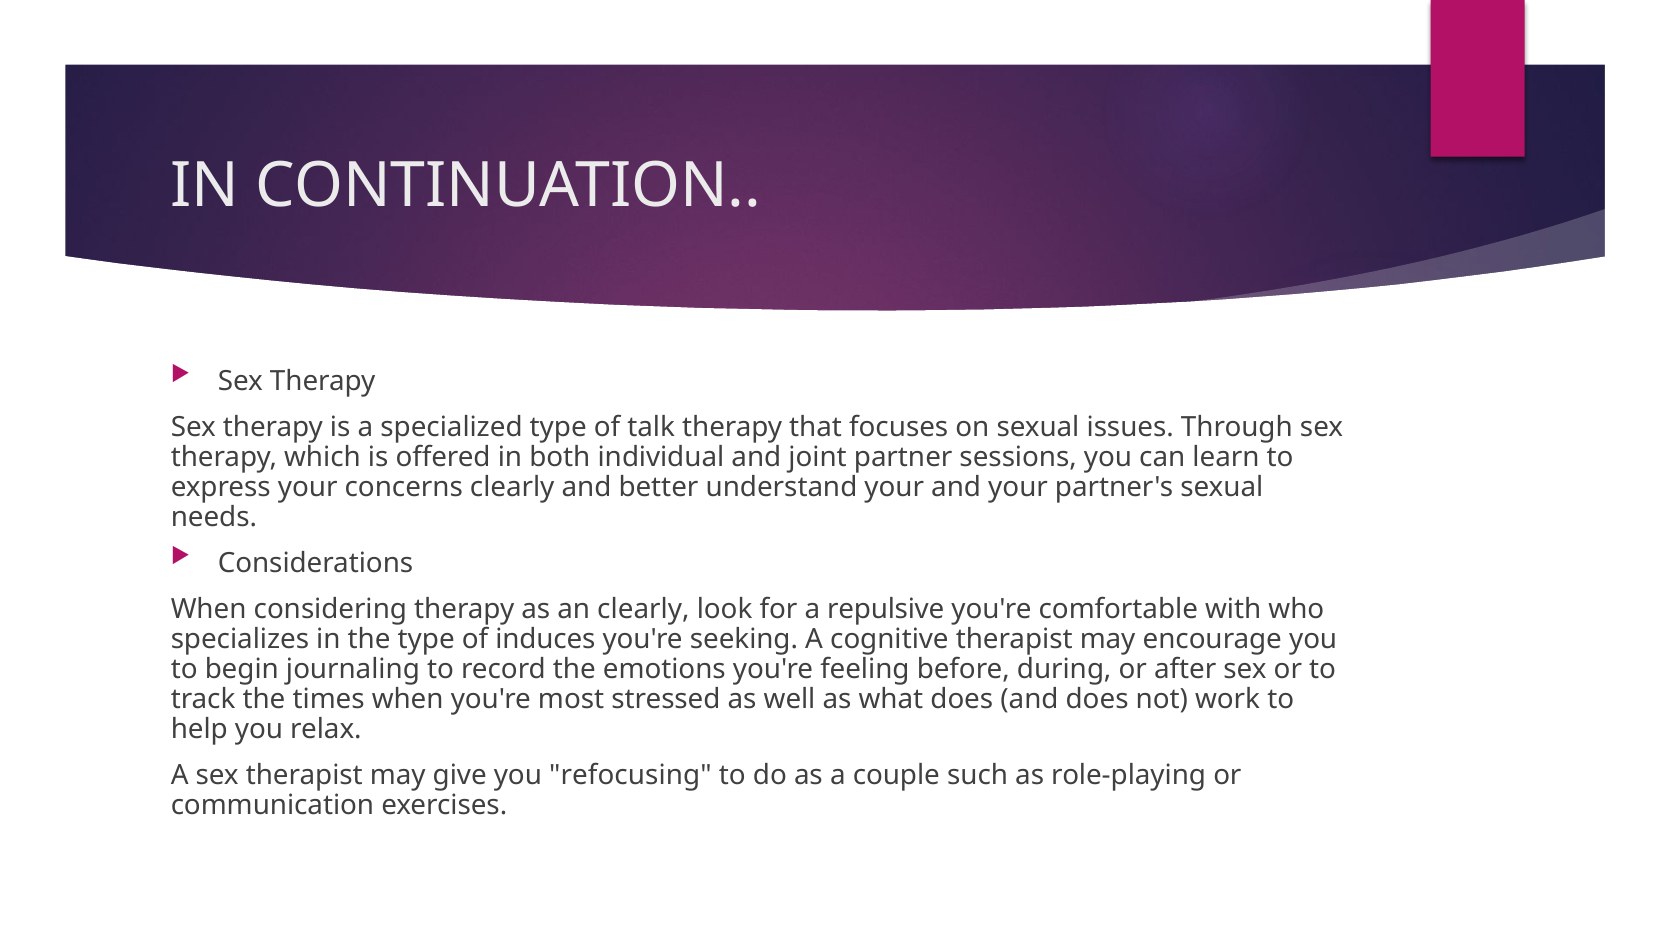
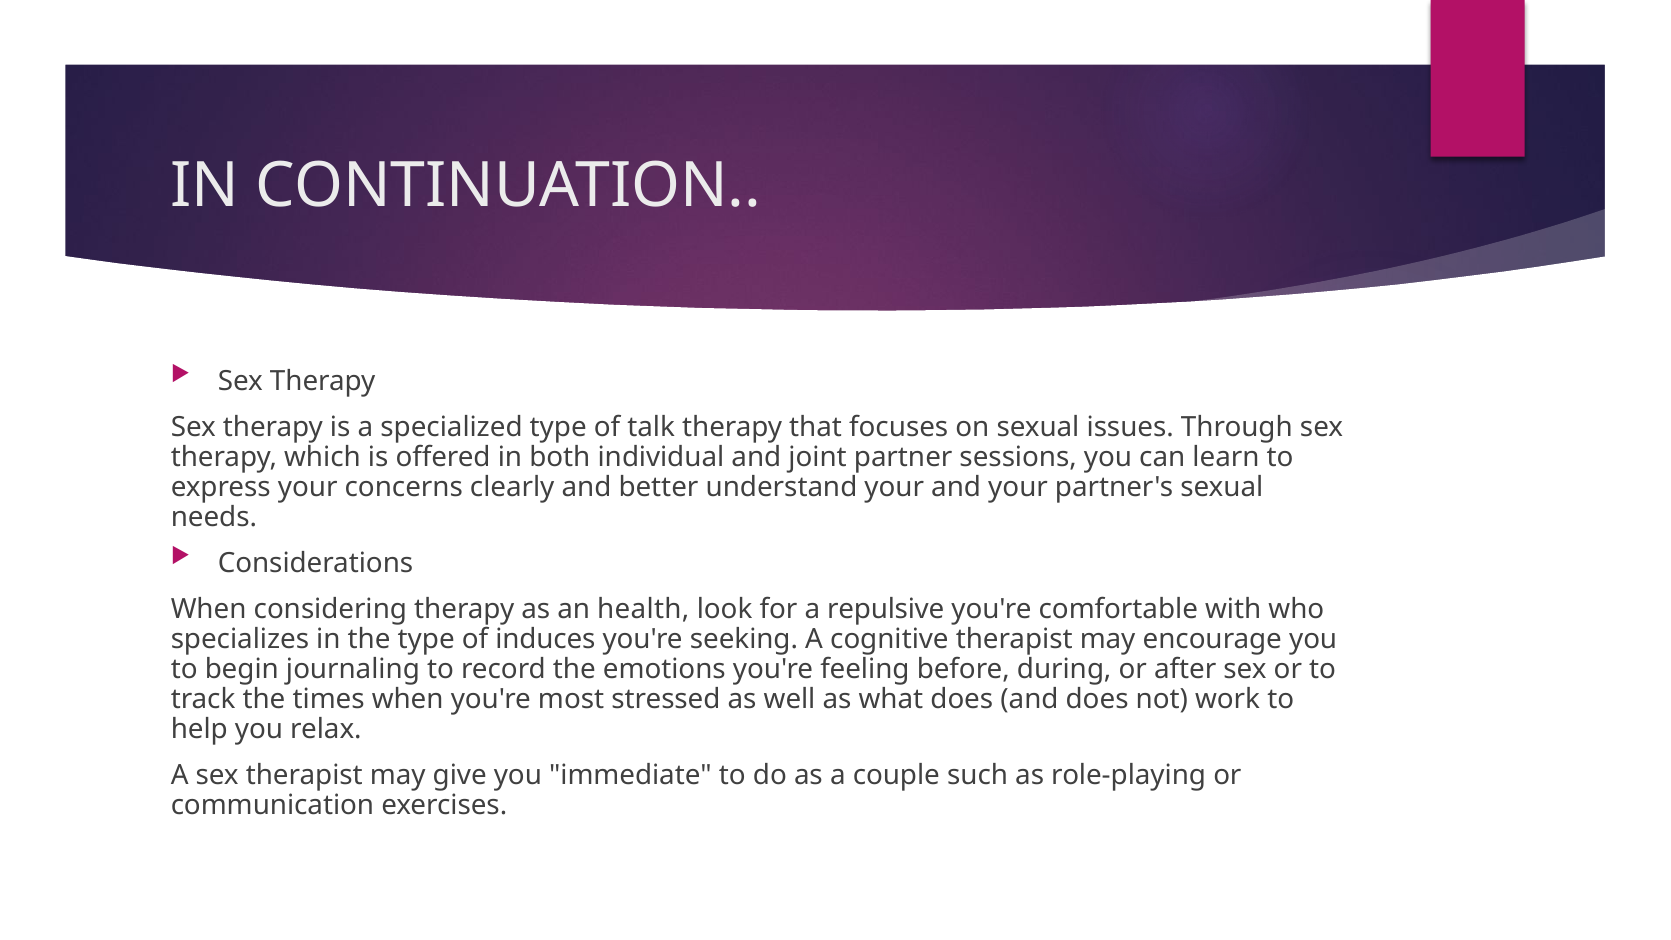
an clearly: clearly -> health
refocusing: refocusing -> immediate
